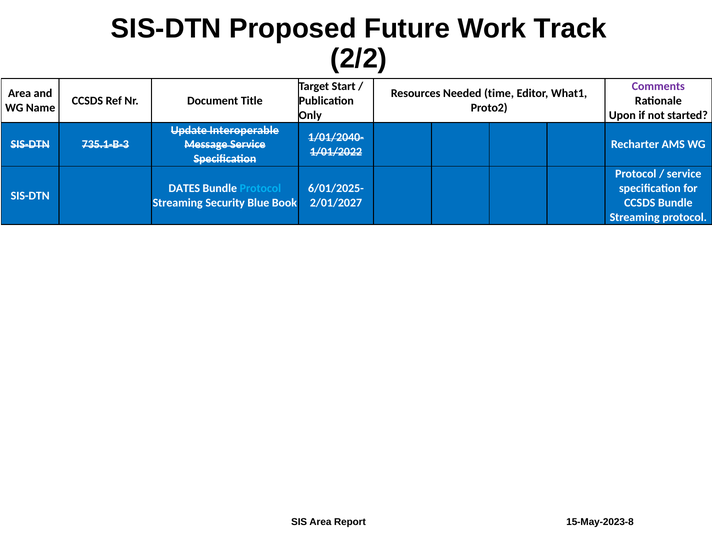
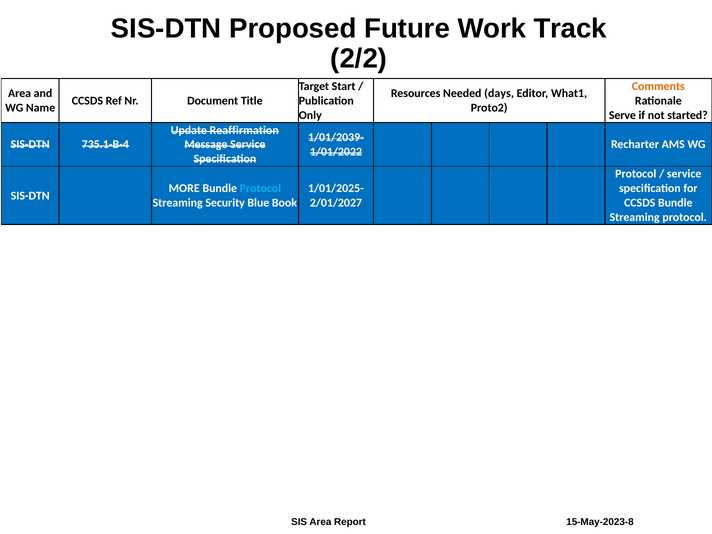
Comments colour: purple -> orange
time: time -> days
Upon: Upon -> Serve
Interoperable: Interoperable -> Reaffirmation
1/01/2040-: 1/01/2040- -> 1/01/2039-
735.1-B-3: 735.1-B-3 -> 735.1-B-4
DATES: DATES -> MORE
6/01/2025-: 6/01/2025- -> 1/01/2025-
